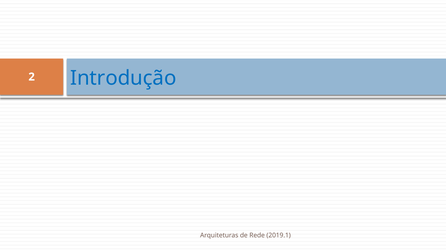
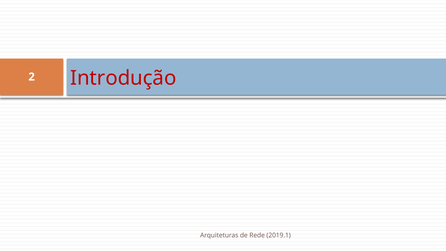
Introdução colour: blue -> red
